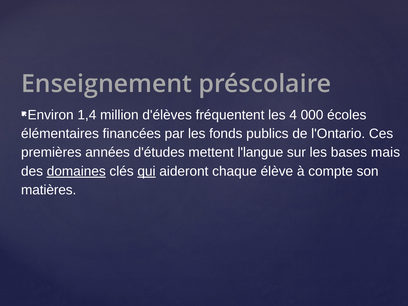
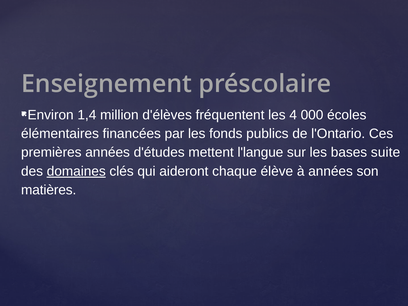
mais: mais -> suite
qui underline: present -> none
à compte: compte -> années
